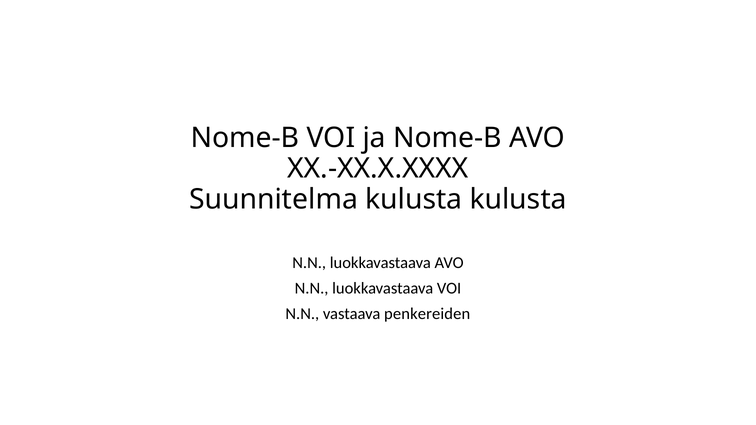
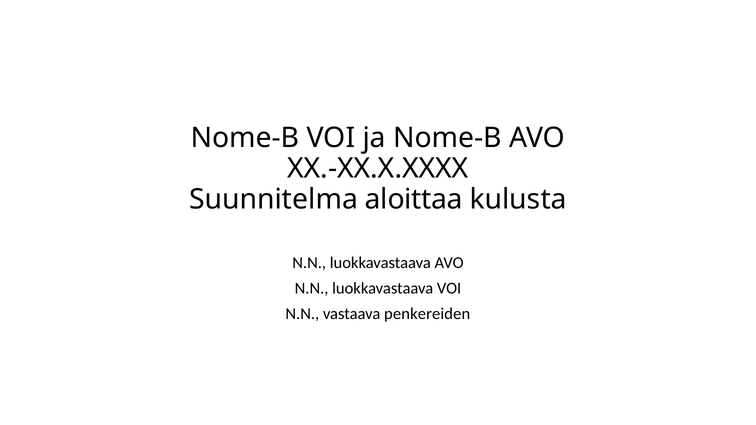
Suunnitelma kulusta: kulusta -> aloittaa
